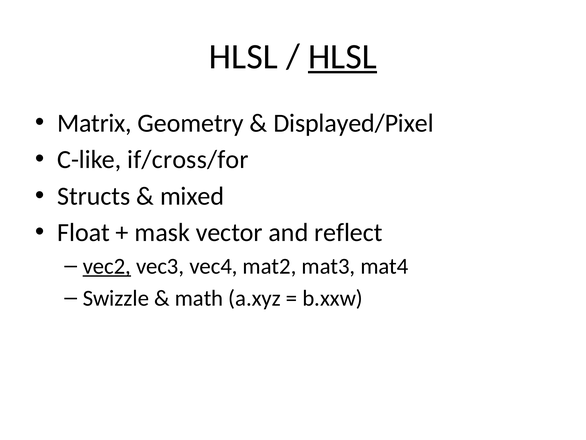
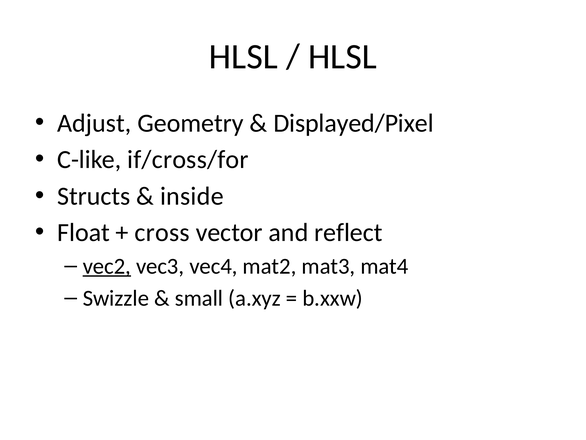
HLSL at (342, 57) underline: present -> none
Matrix: Matrix -> Adjust
mixed: mixed -> inside
mask: mask -> cross
math: math -> small
